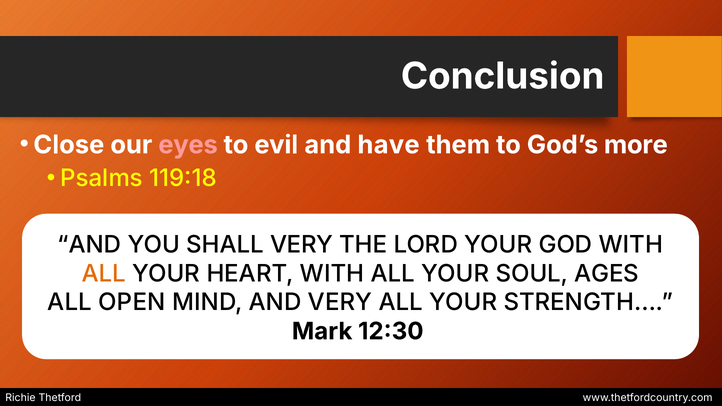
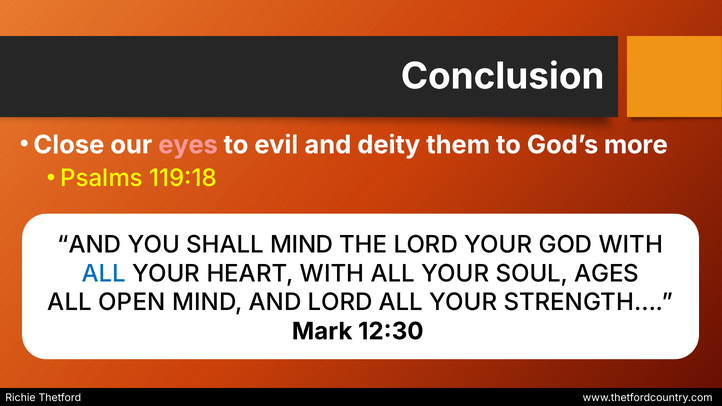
have: have -> deity
SHALL VERY: VERY -> MIND
ALL at (104, 274) colour: orange -> blue
AND VERY: VERY -> LORD
